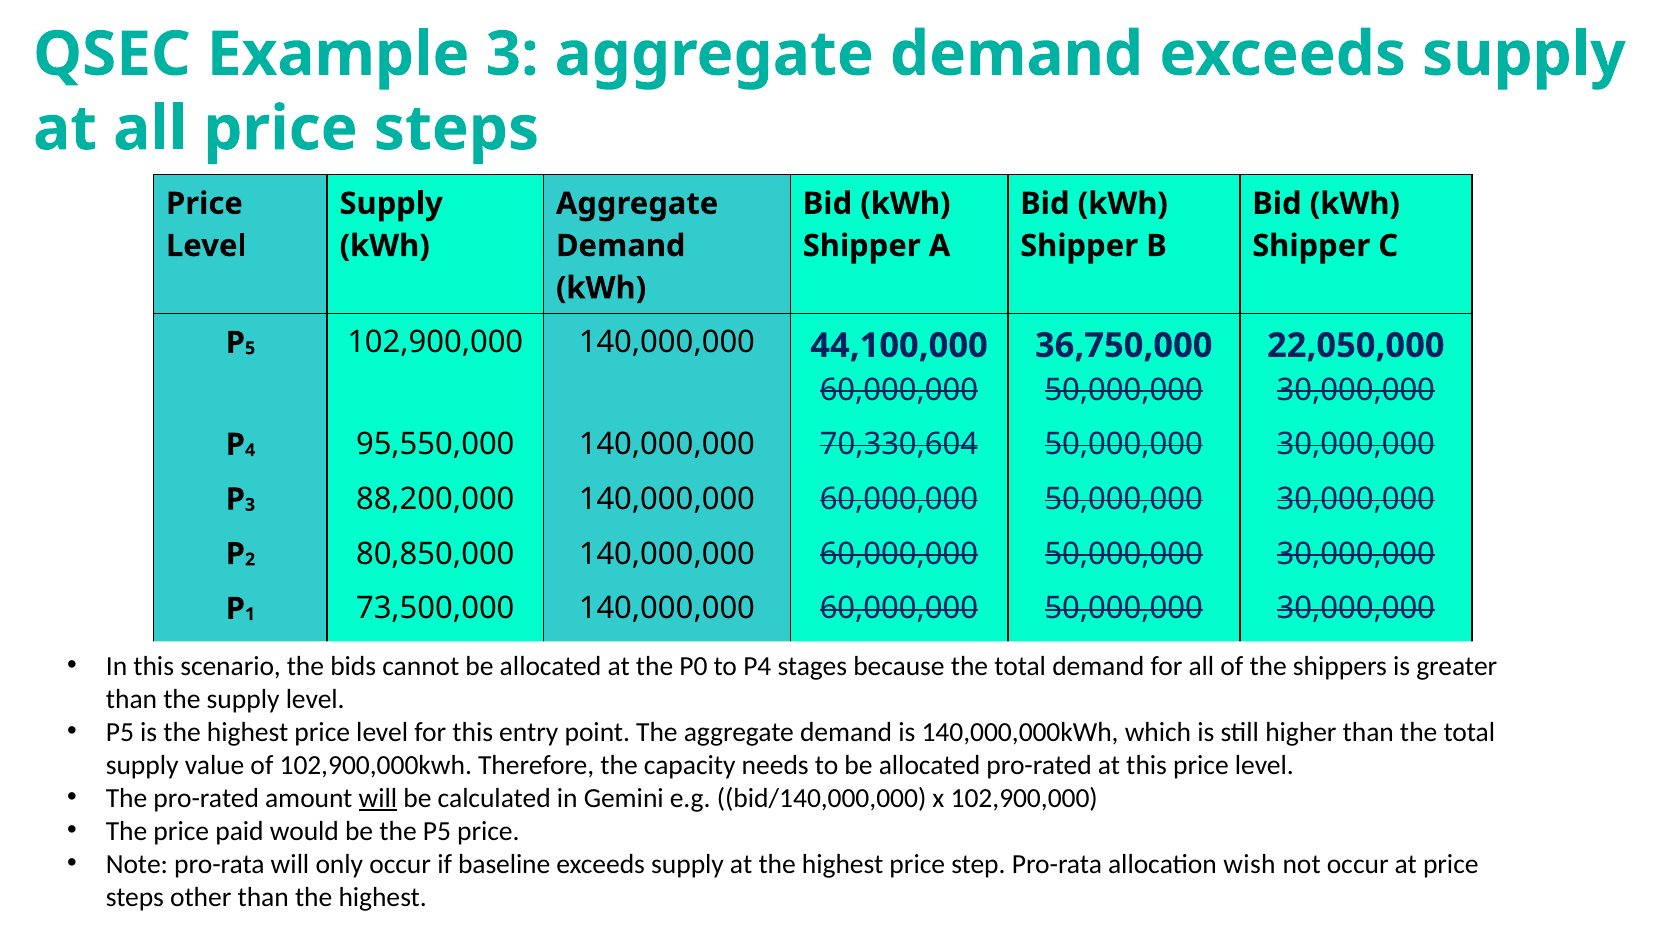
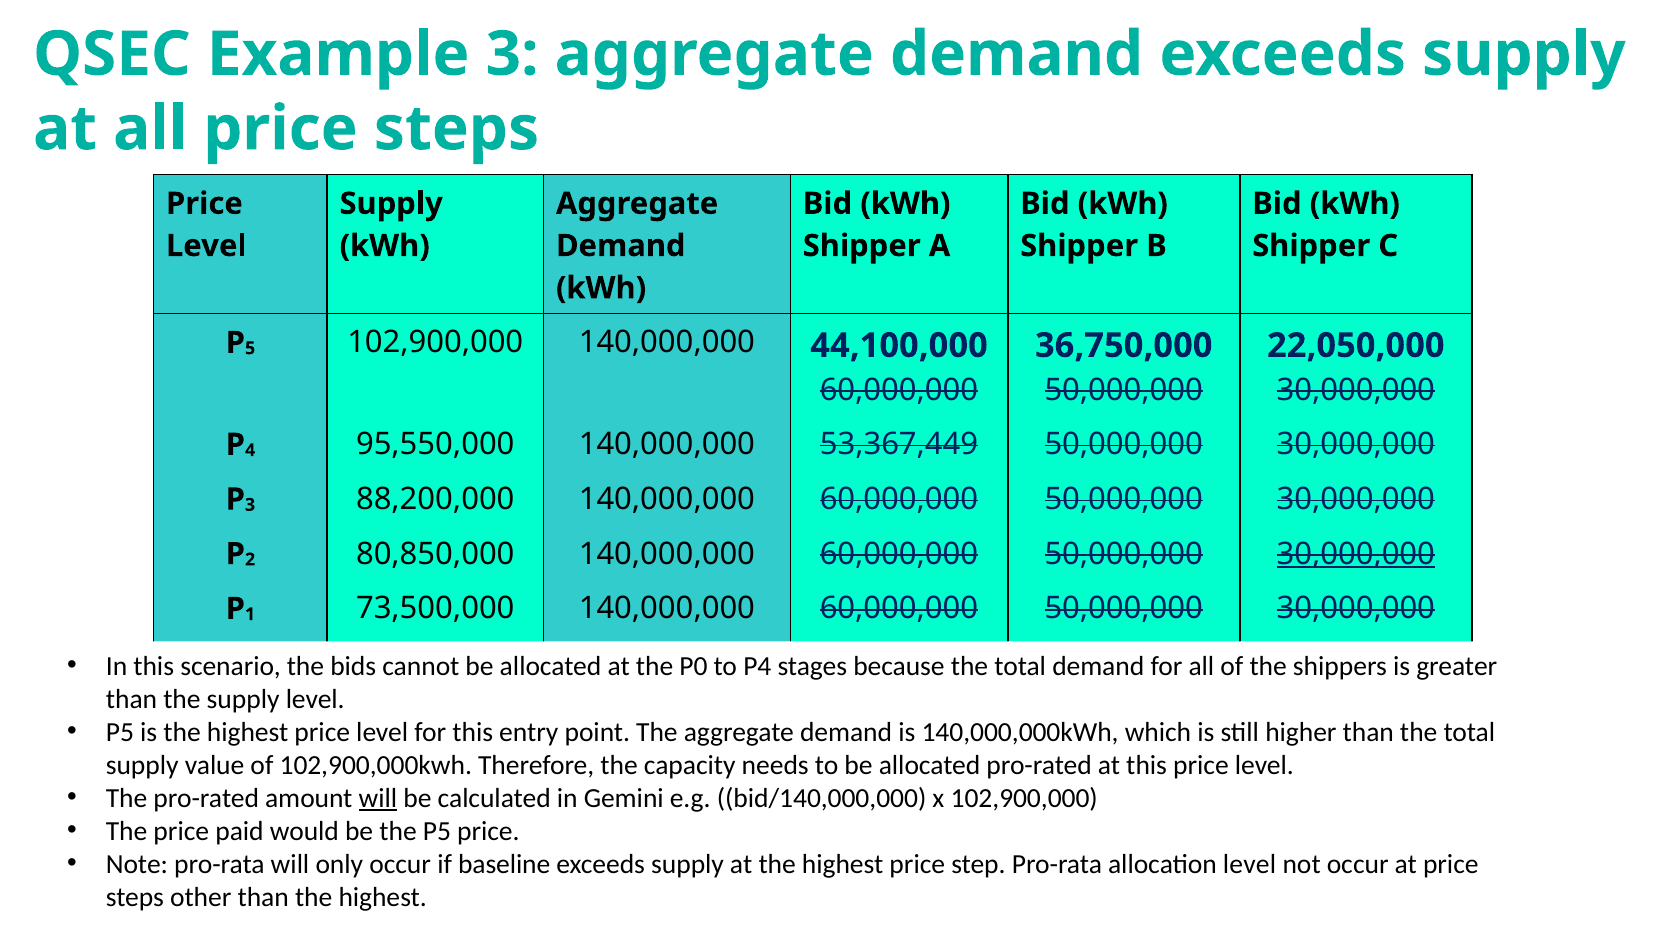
70,330,604: 70,330,604 -> 53,367,449
30,000,000 at (1356, 554) underline: none -> present
allocation wish: wish -> level
